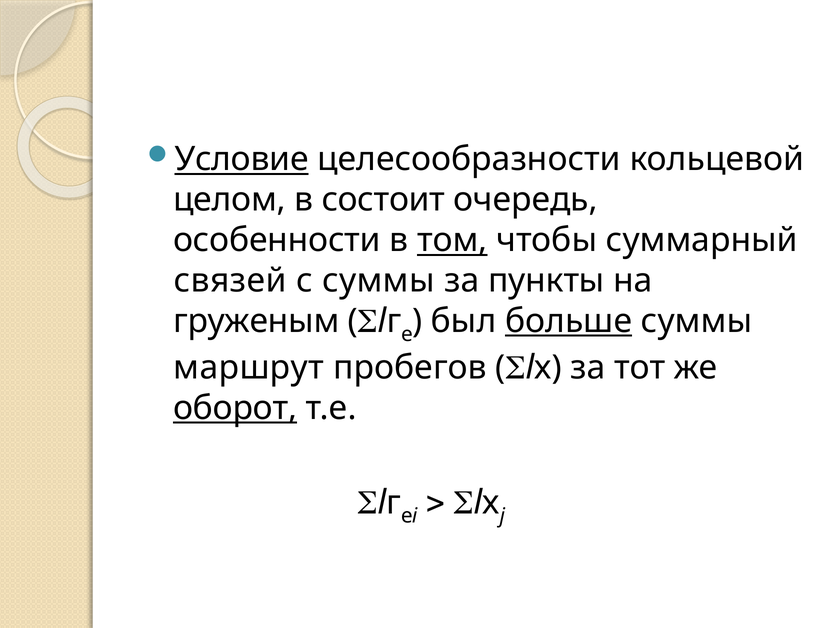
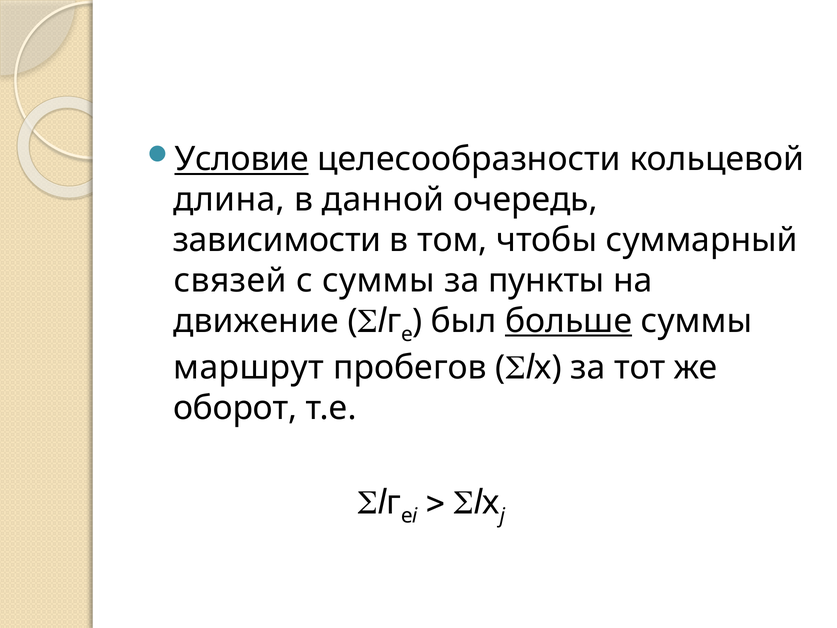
целом: целом -> длина
состоит: состоит -> данной
особенности: особенности -> зависимости
том underline: present -> none
груженым: груженым -> движение
оборот underline: present -> none
